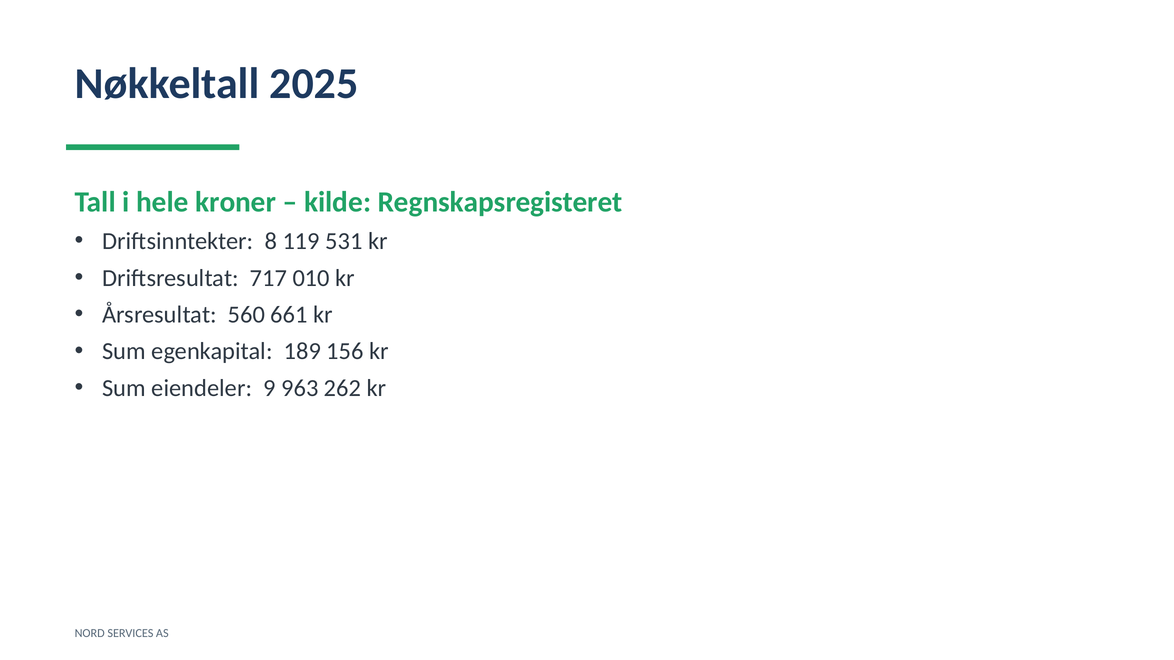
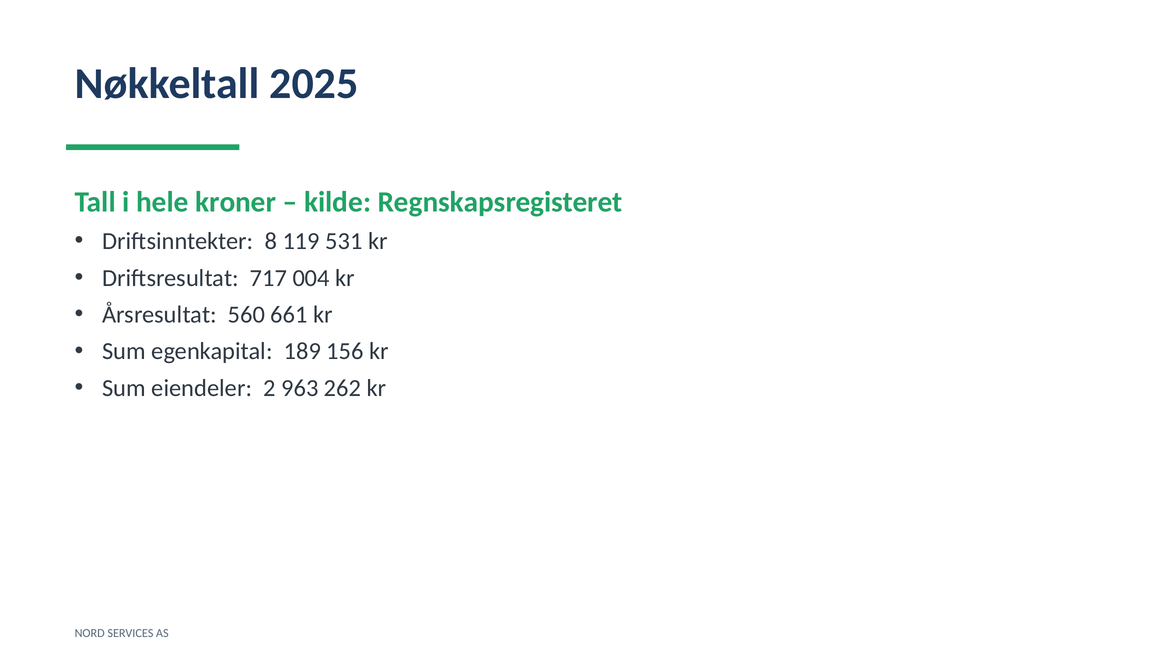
010: 010 -> 004
9: 9 -> 2
